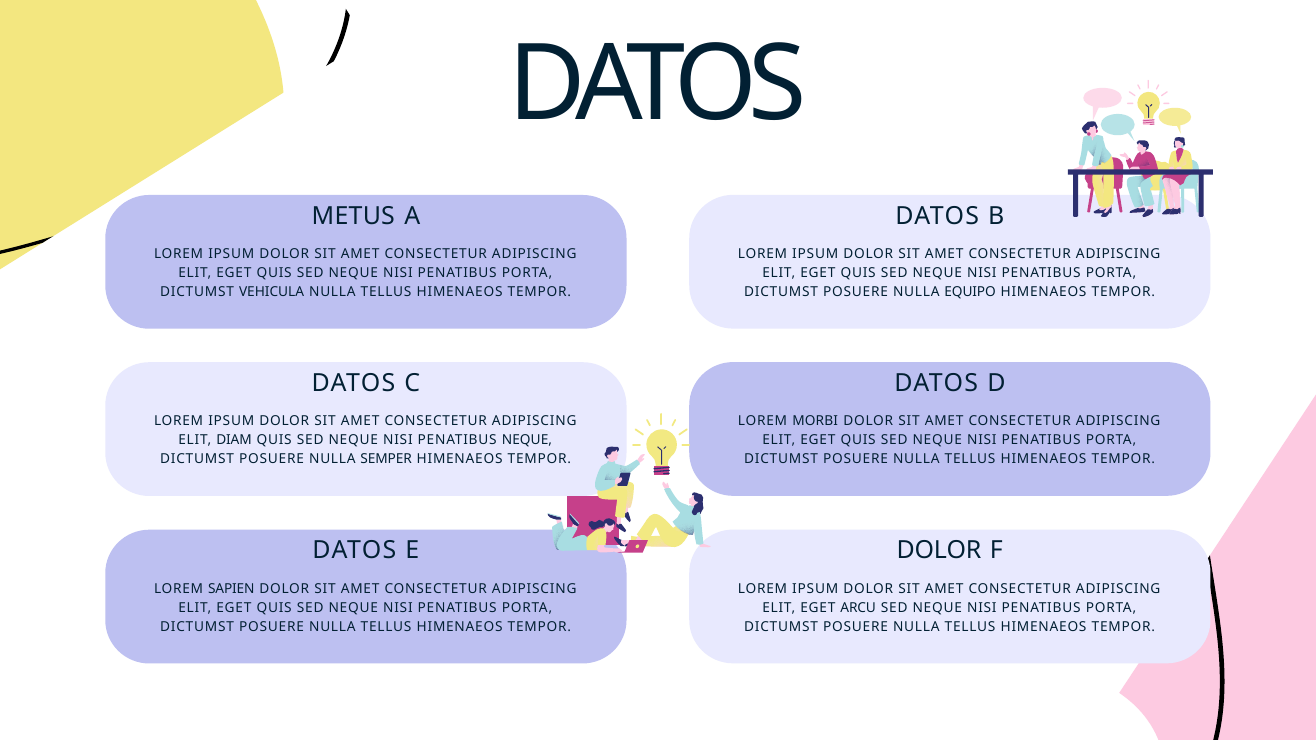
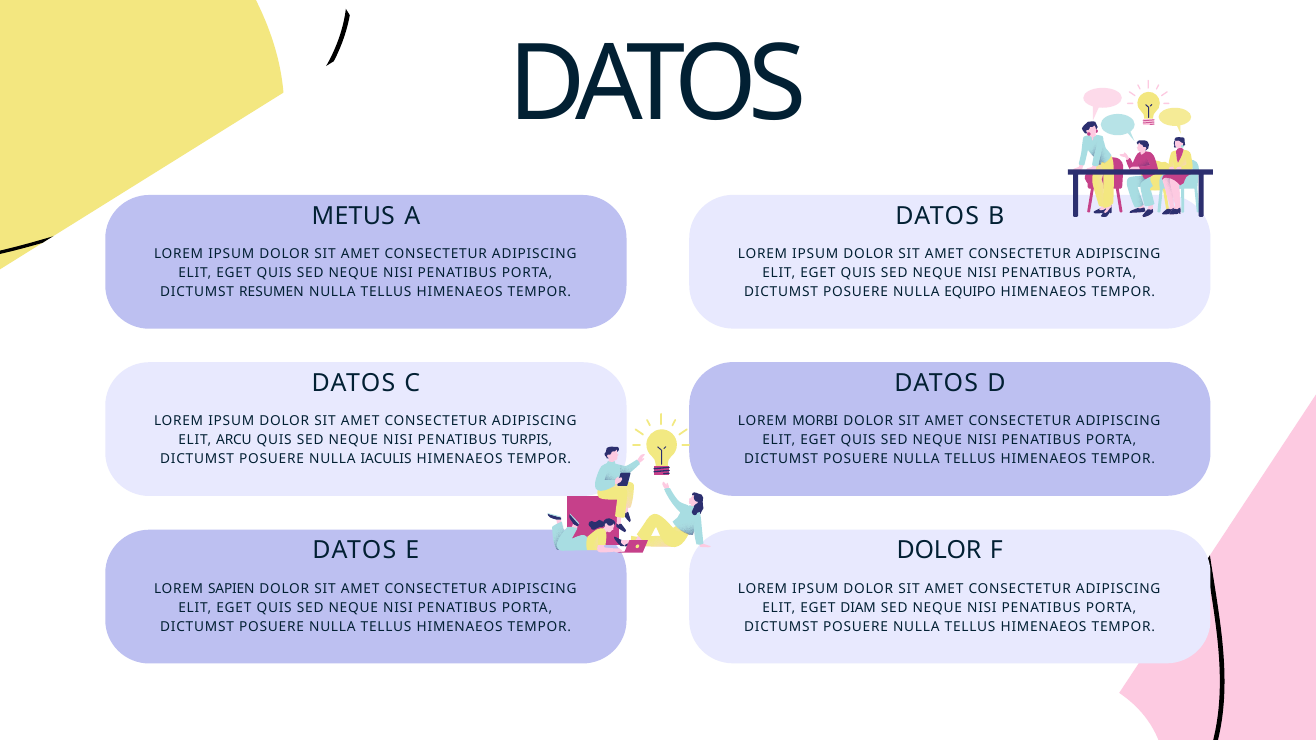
VEHICULA: VEHICULA -> RESUMEN
DIAM: DIAM -> ARCU
PENATIBUS NEQUE: NEQUE -> TURPIS
SEMPER: SEMPER -> IACULIS
ARCU: ARCU -> DIAM
